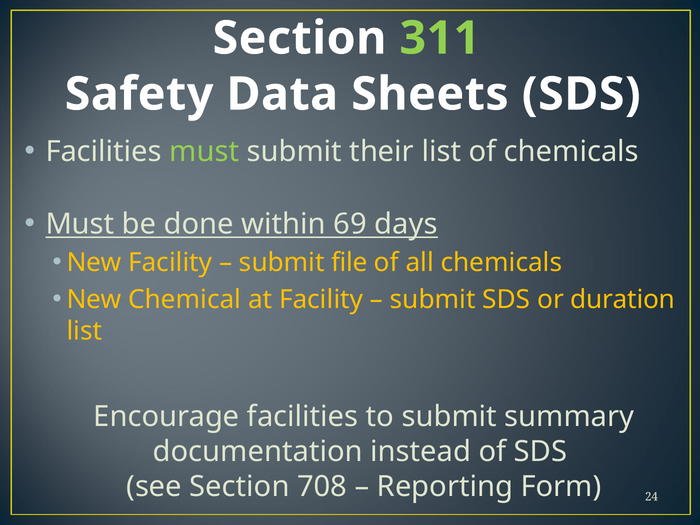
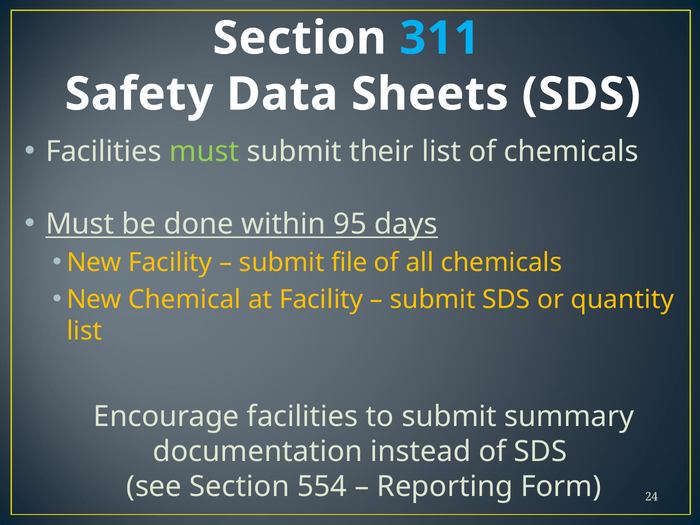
311 colour: light green -> light blue
69: 69 -> 95
duration: duration -> quantity
708: 708 -> 554
